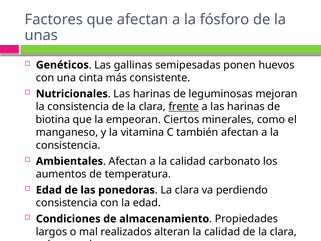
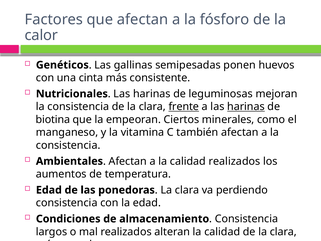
unas: unas -> calor
harinas at (246, 107) underline: none -> present
calidad carbonato: carbonato -> realizados
Propiedades at (246, 219): Propiedades -> Consistencia
